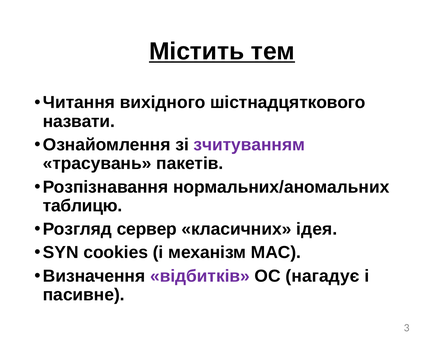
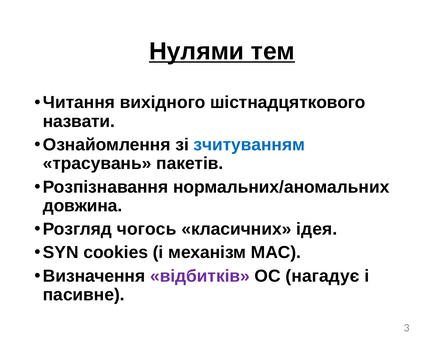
Містить: Містить -> Нулями
зчитуванням colour: purple -> blue
таблицю: таблицю -> довжина
сервер: сервер -> чогось
